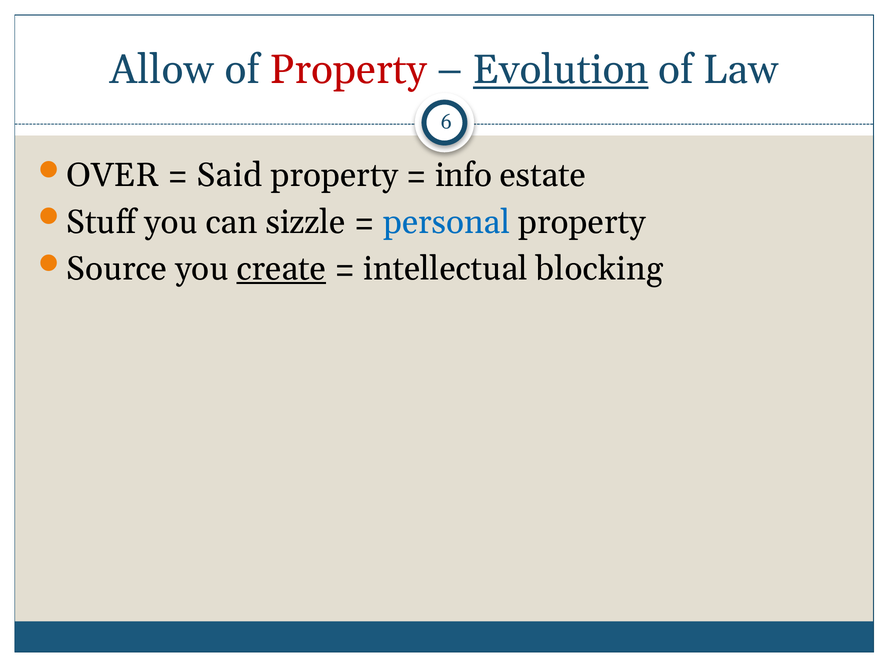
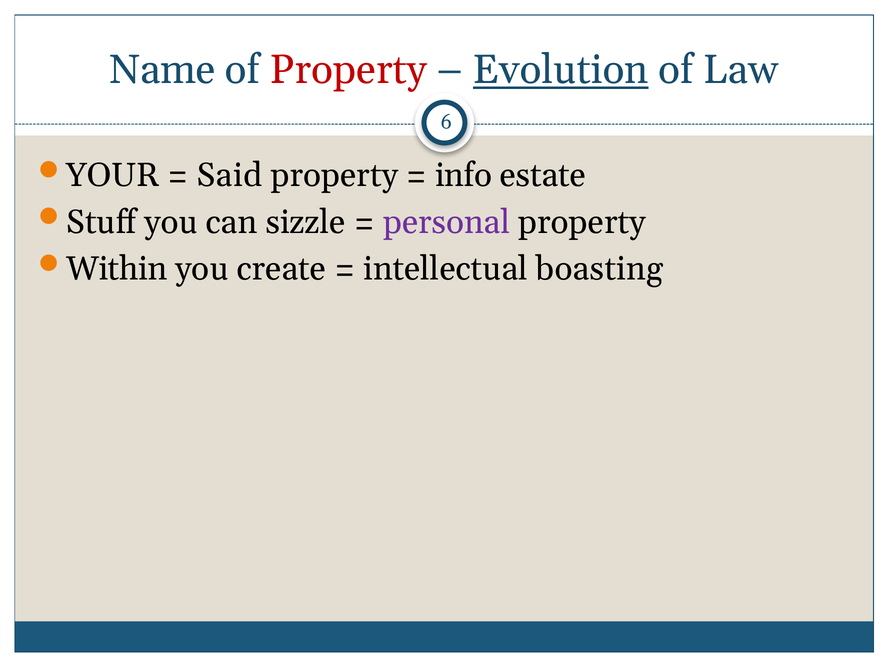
Allow: Allow -> Name
OVER: OVER -> YOUR
personal colour: blue -> purple
Source: Source -> Within
create underline: present -> none
blocking: blocking -> boasting
